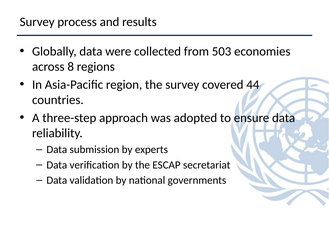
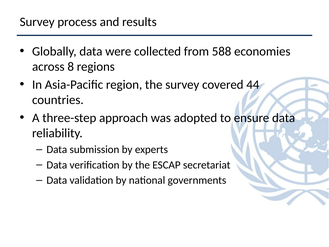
503: 503 -> 588
